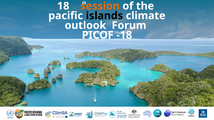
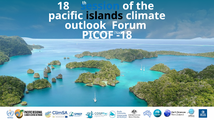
session colour: orange -> blue
